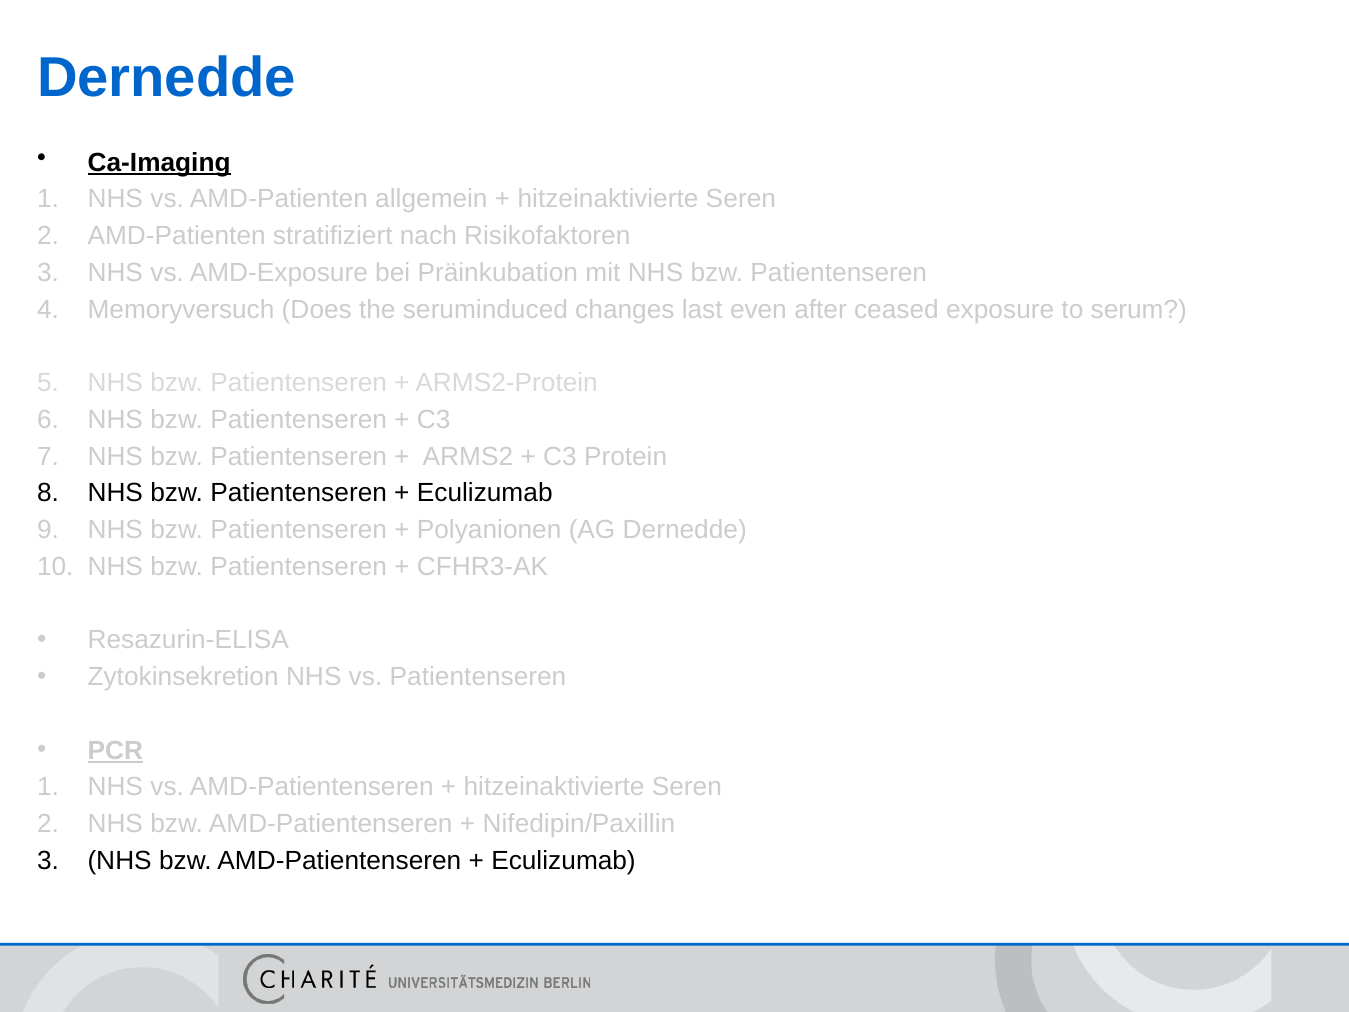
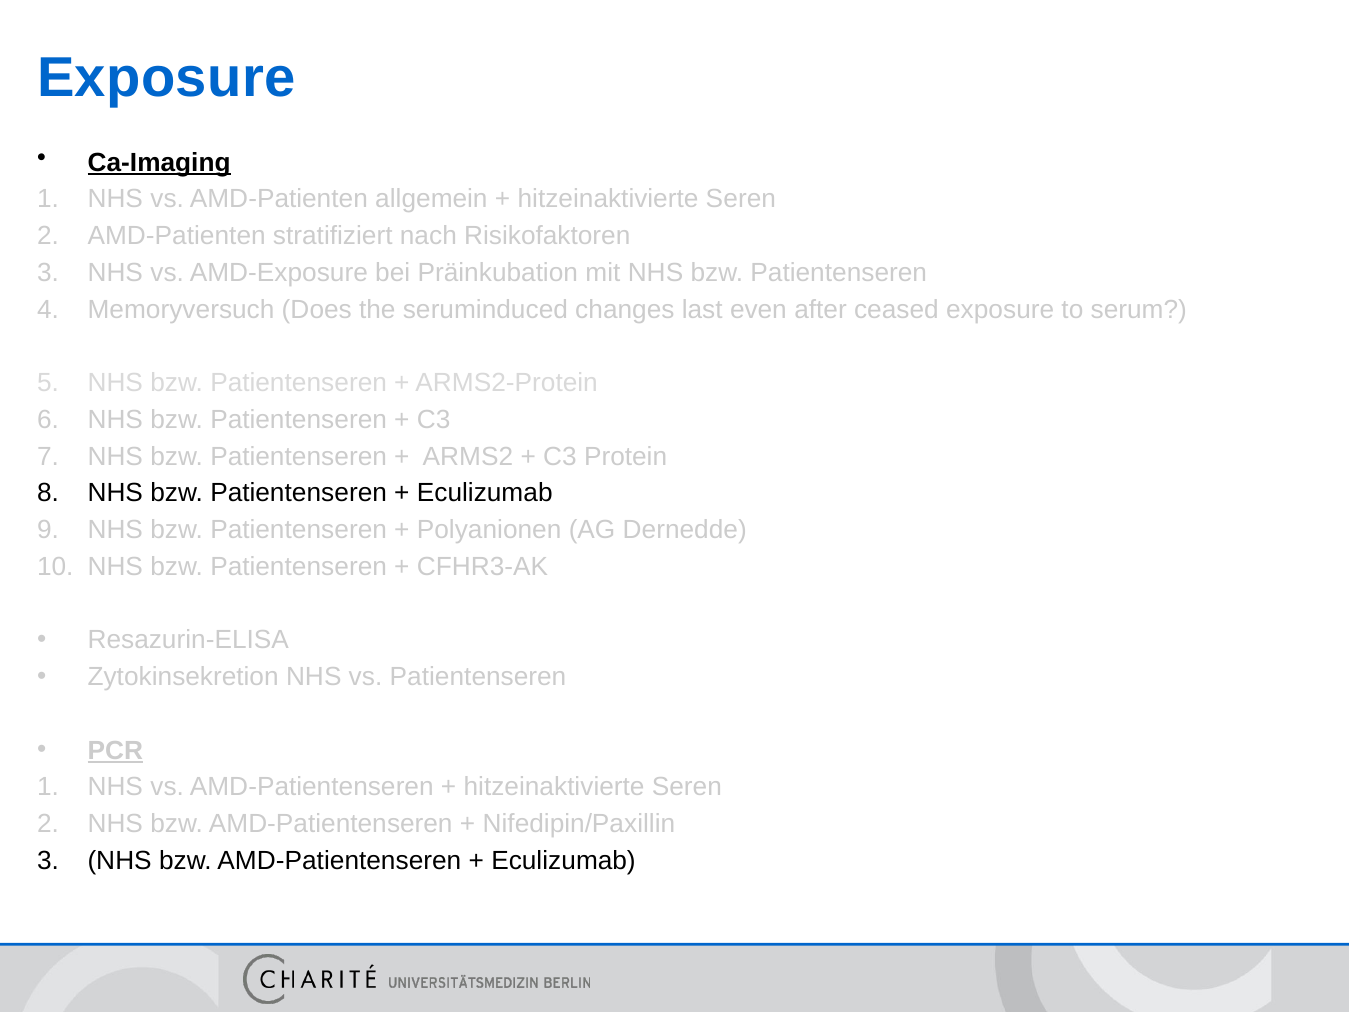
Dernedde at (166, 78): Dernedde -> Exposure
